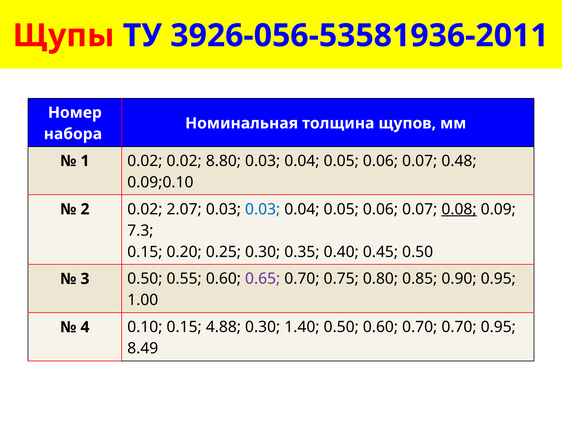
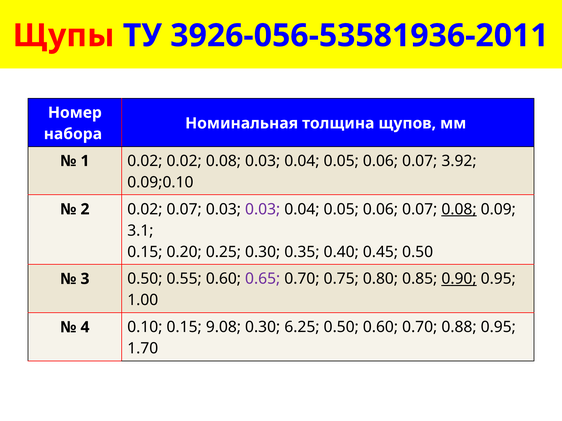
0.02 8.80: 8.80 -> 0.08
0.48: 0.48 -> 3.92
0.02 2.07: 2.07 -> 0.07
0.03 at (263, 209) colour: blue -> purple
7.3: 7.3 -> 3.1
0.90 underline: none -> present
4.88: 4.88 -> 9.08
1.40: 1.40 -> 6.25
0.70 0.70: 0.70 -> 0.88
8.49: 8.49 -> 1.70
